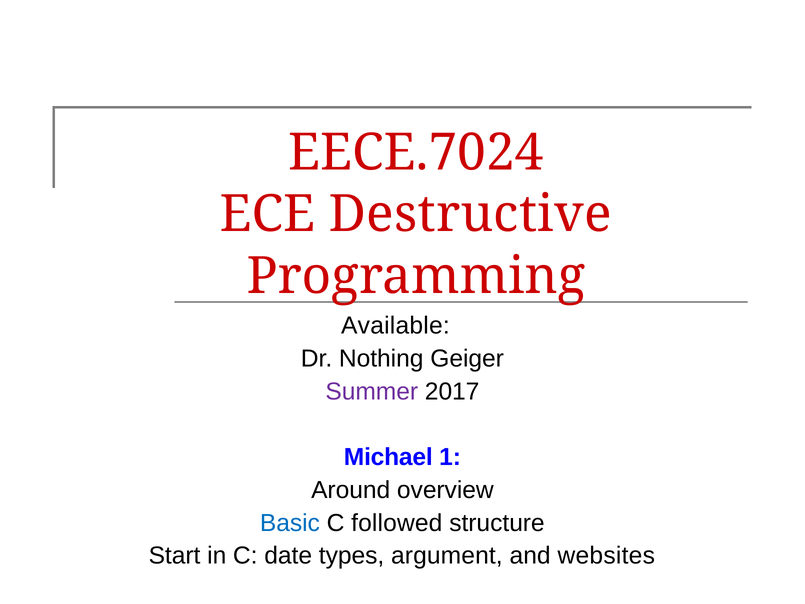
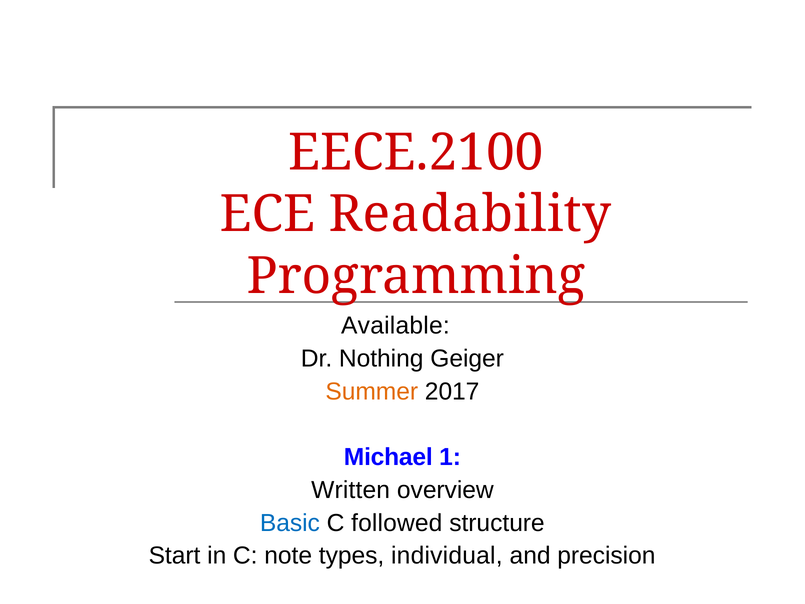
EECE.7024: EECE.7024 -> EECE.2100
Destructive: Destructive -> Readability
Summer colour: purple -> orange
Around: Around -> Written
date: date -> note
argument: argument -> individual
websites: websites -> precision
